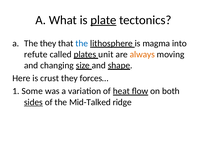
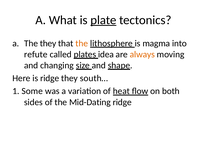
the at (82, 43) colour: blue -> orange
unit: unit -> idea
is crust: crust -> ridge
forces…: forces… -> south…
sides underline: present -> none
Mid-Talked: Mid-Talked -> Mid-Dating
